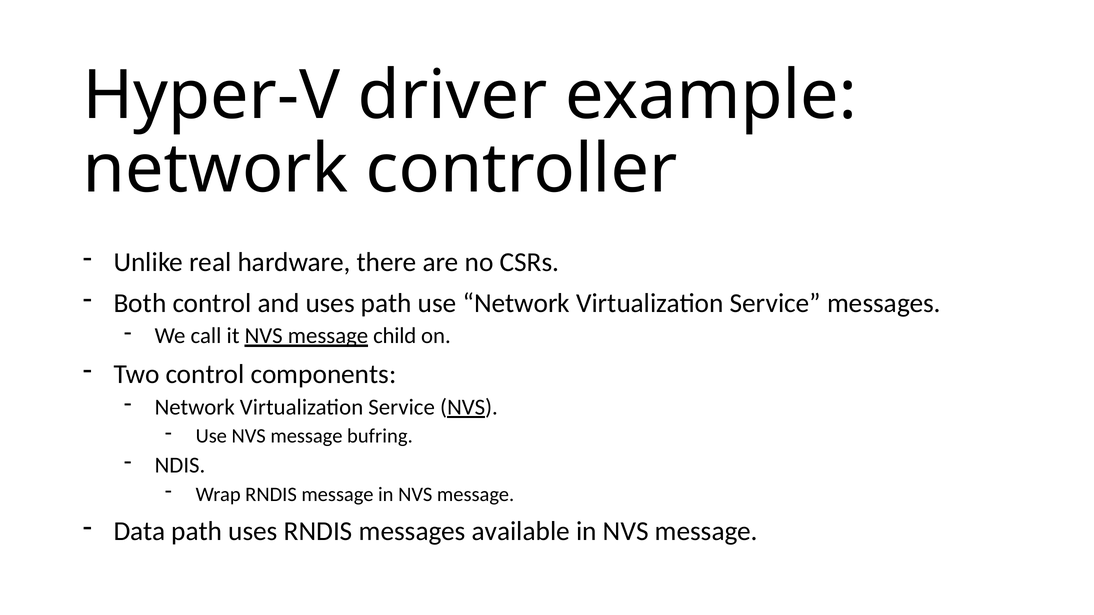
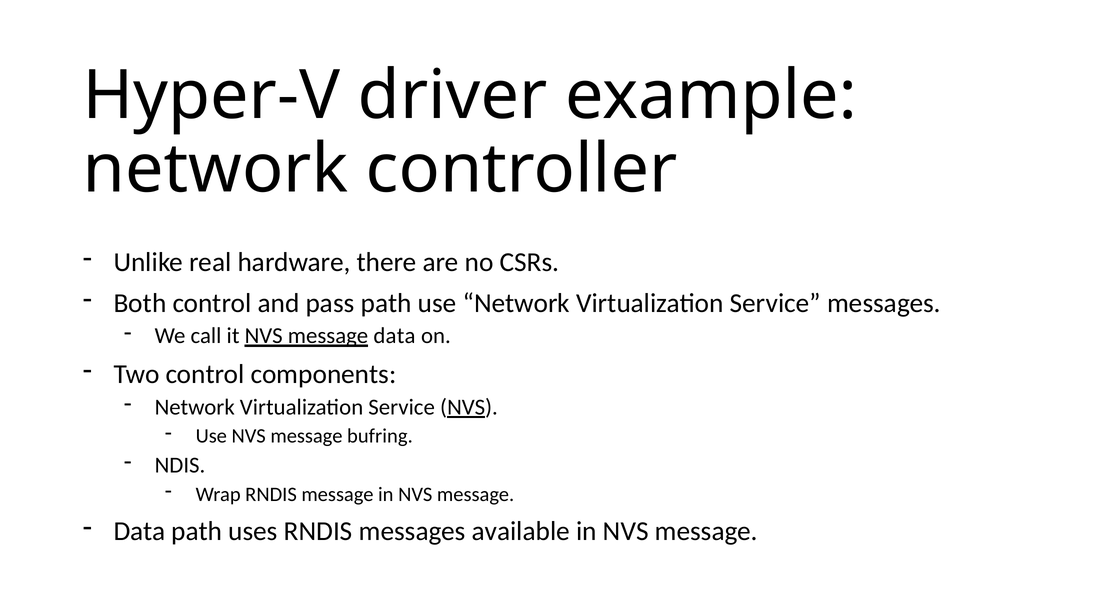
and uses: uses -> pass
message child: child -> data
